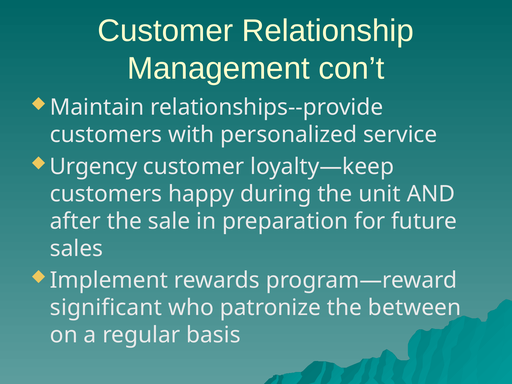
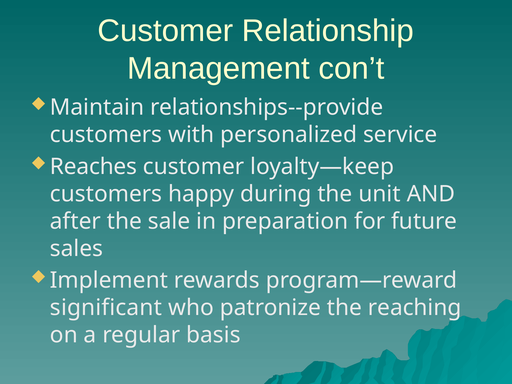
Urgency: Urgency -> Reaches
between: between -> reaching
